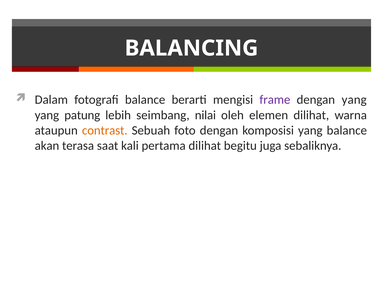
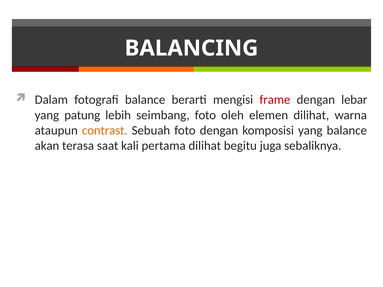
frame colour: purple -> red
dengan yang: yang -> lebar
seimbang nilai: nilai -> foto
